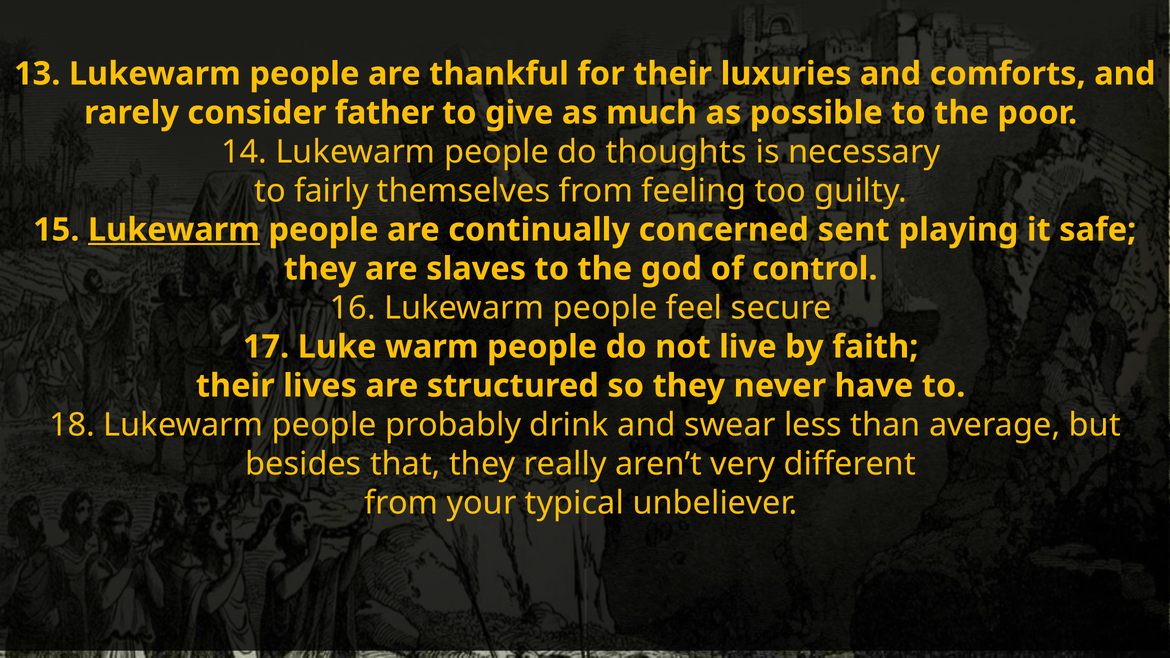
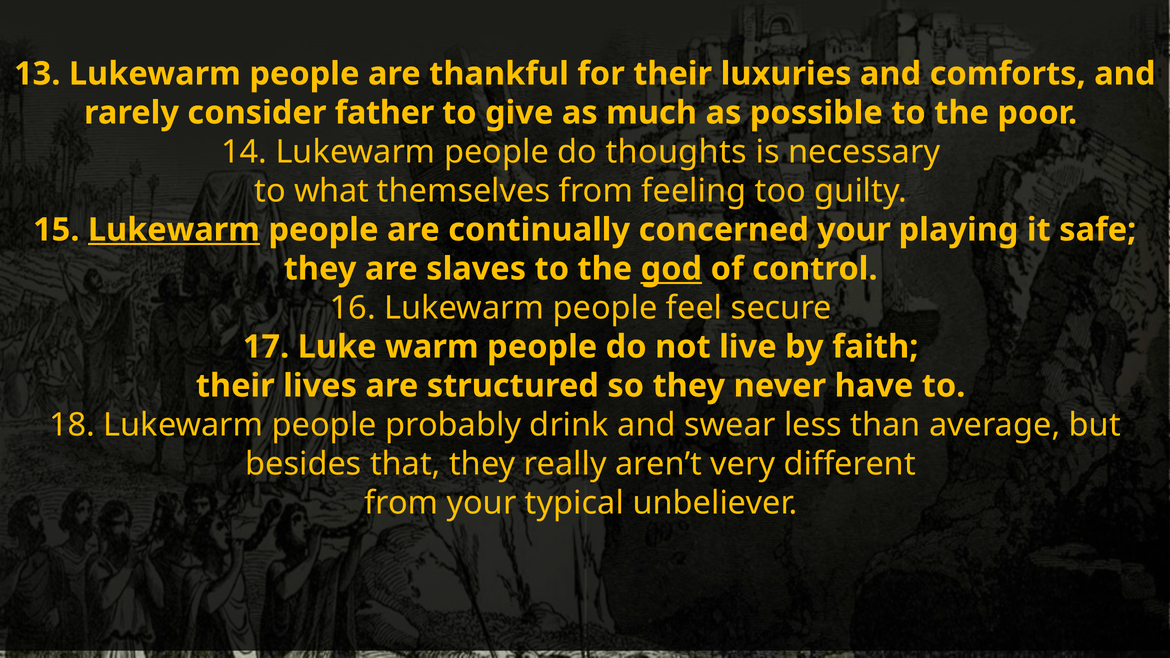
fairly: fairly -> what
concerned sent: sent -> your
god underline: none -> present
